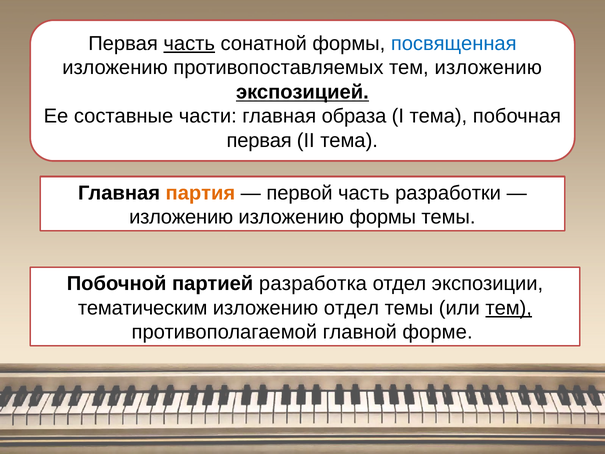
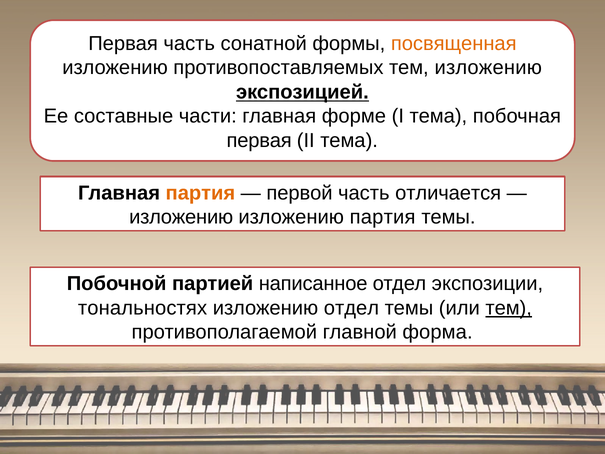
часть at (189, 44) underline: present -> none
посвященная colour: blue -> orange
образа: образа -> форме
разработки: разработки -> отличается
изложению формы: формы -> партия
разработка: разработка -> написанное
тематическим: тематическим -> тональностях
форме: форме -> форма
